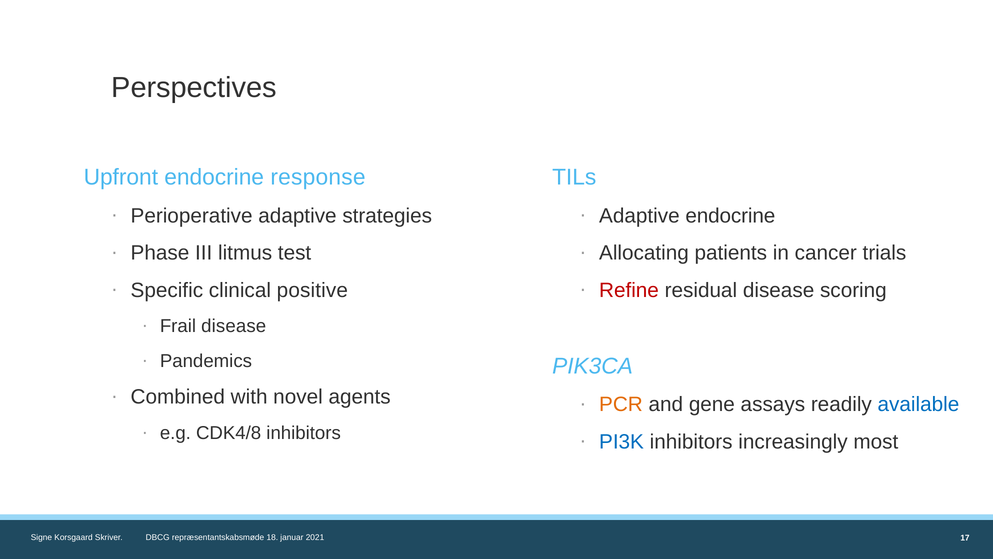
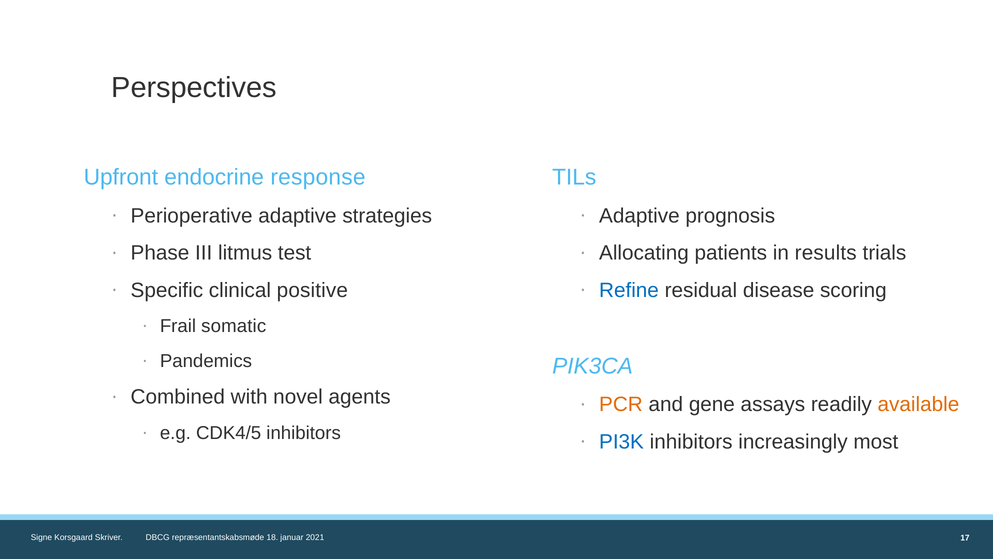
Adaptive endocrine: endocrine -> prognosis
cancer: cancer -> results
Refine colour: red -> blue
Frail disease: disease -> somatic
available colour: blue -> orange
CDK4/8: CDK4/8 -> CDK4/5
